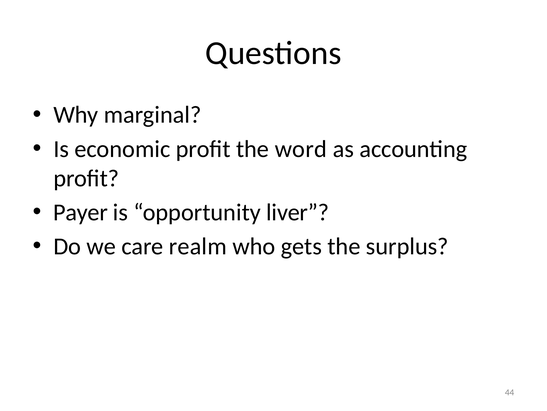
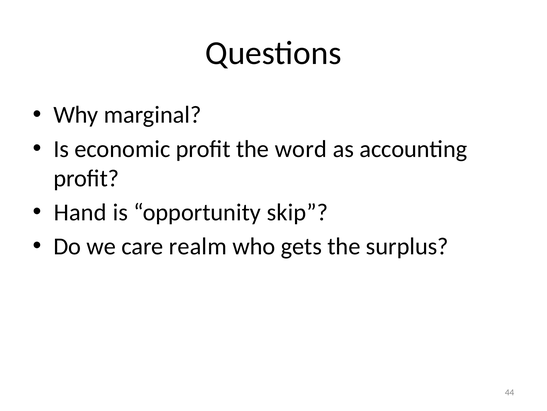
Payer: Payer -> Hand
liver: liver -> skip
